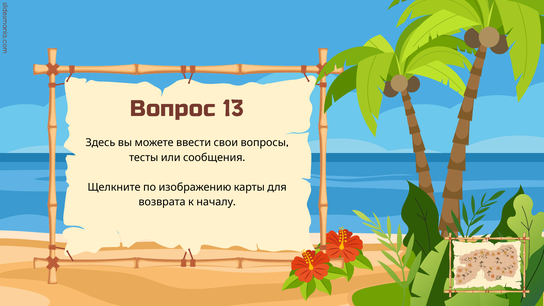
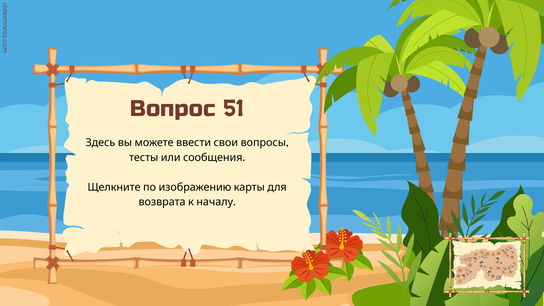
13: 13 -> 51
